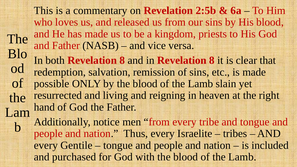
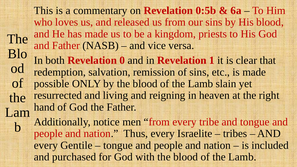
2:5b: 2:5b -> 0:5b
both Revelation 8: 8 -> 0
in Revelation 8: 8 -> 1
